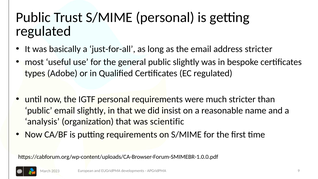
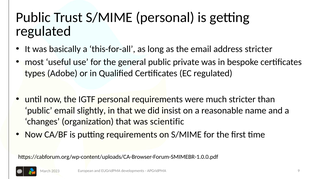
just-for-all: just-for-all -> this-for-all
public slightly: slightly -> private
analysis: analysis -> changes
